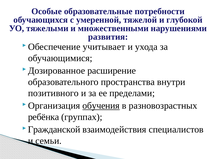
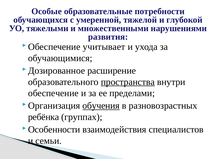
пространства underline: none -> present
позитивного at (53, 93): позитивного -> обеспечение
Гражданской: Гражданской -> Особенности
